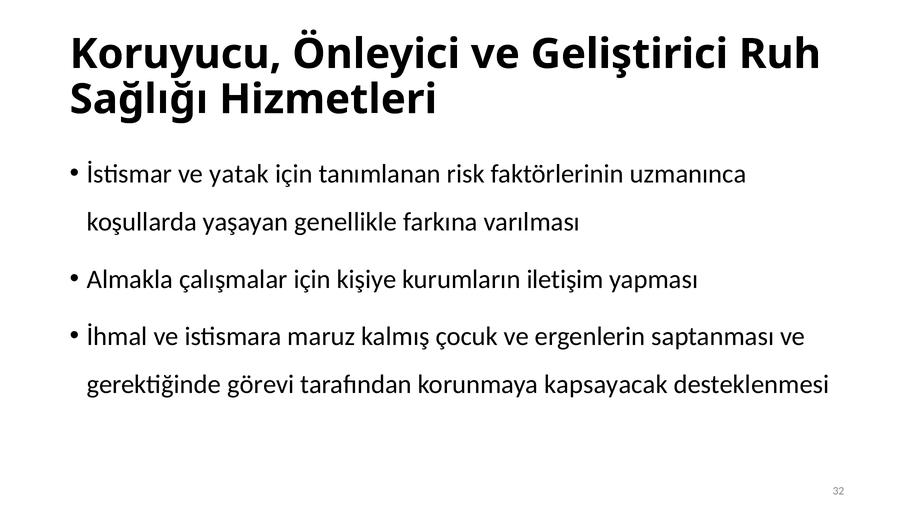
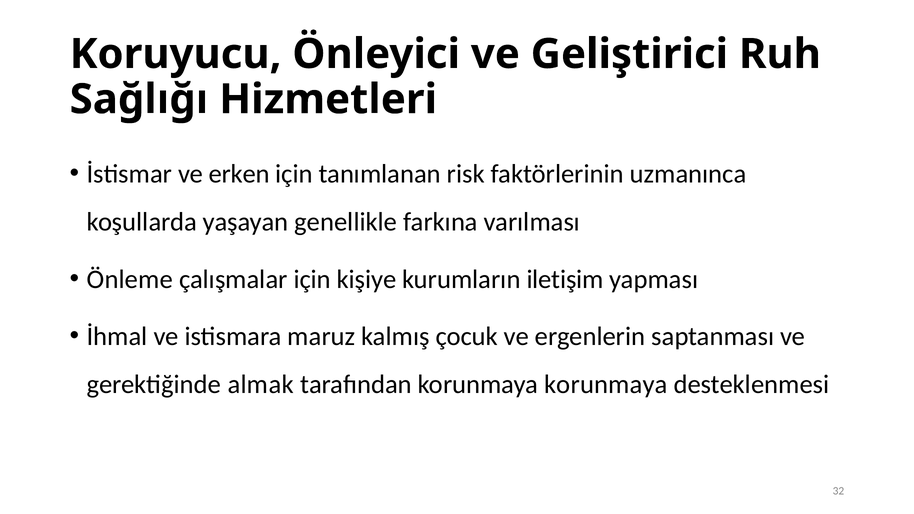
yatak: yatak -> erken
Almakla: Almakla -> Önleme
görevi: görevi -> almak
korunmaya kapsayacak: kapsayacak -> korunmaya
